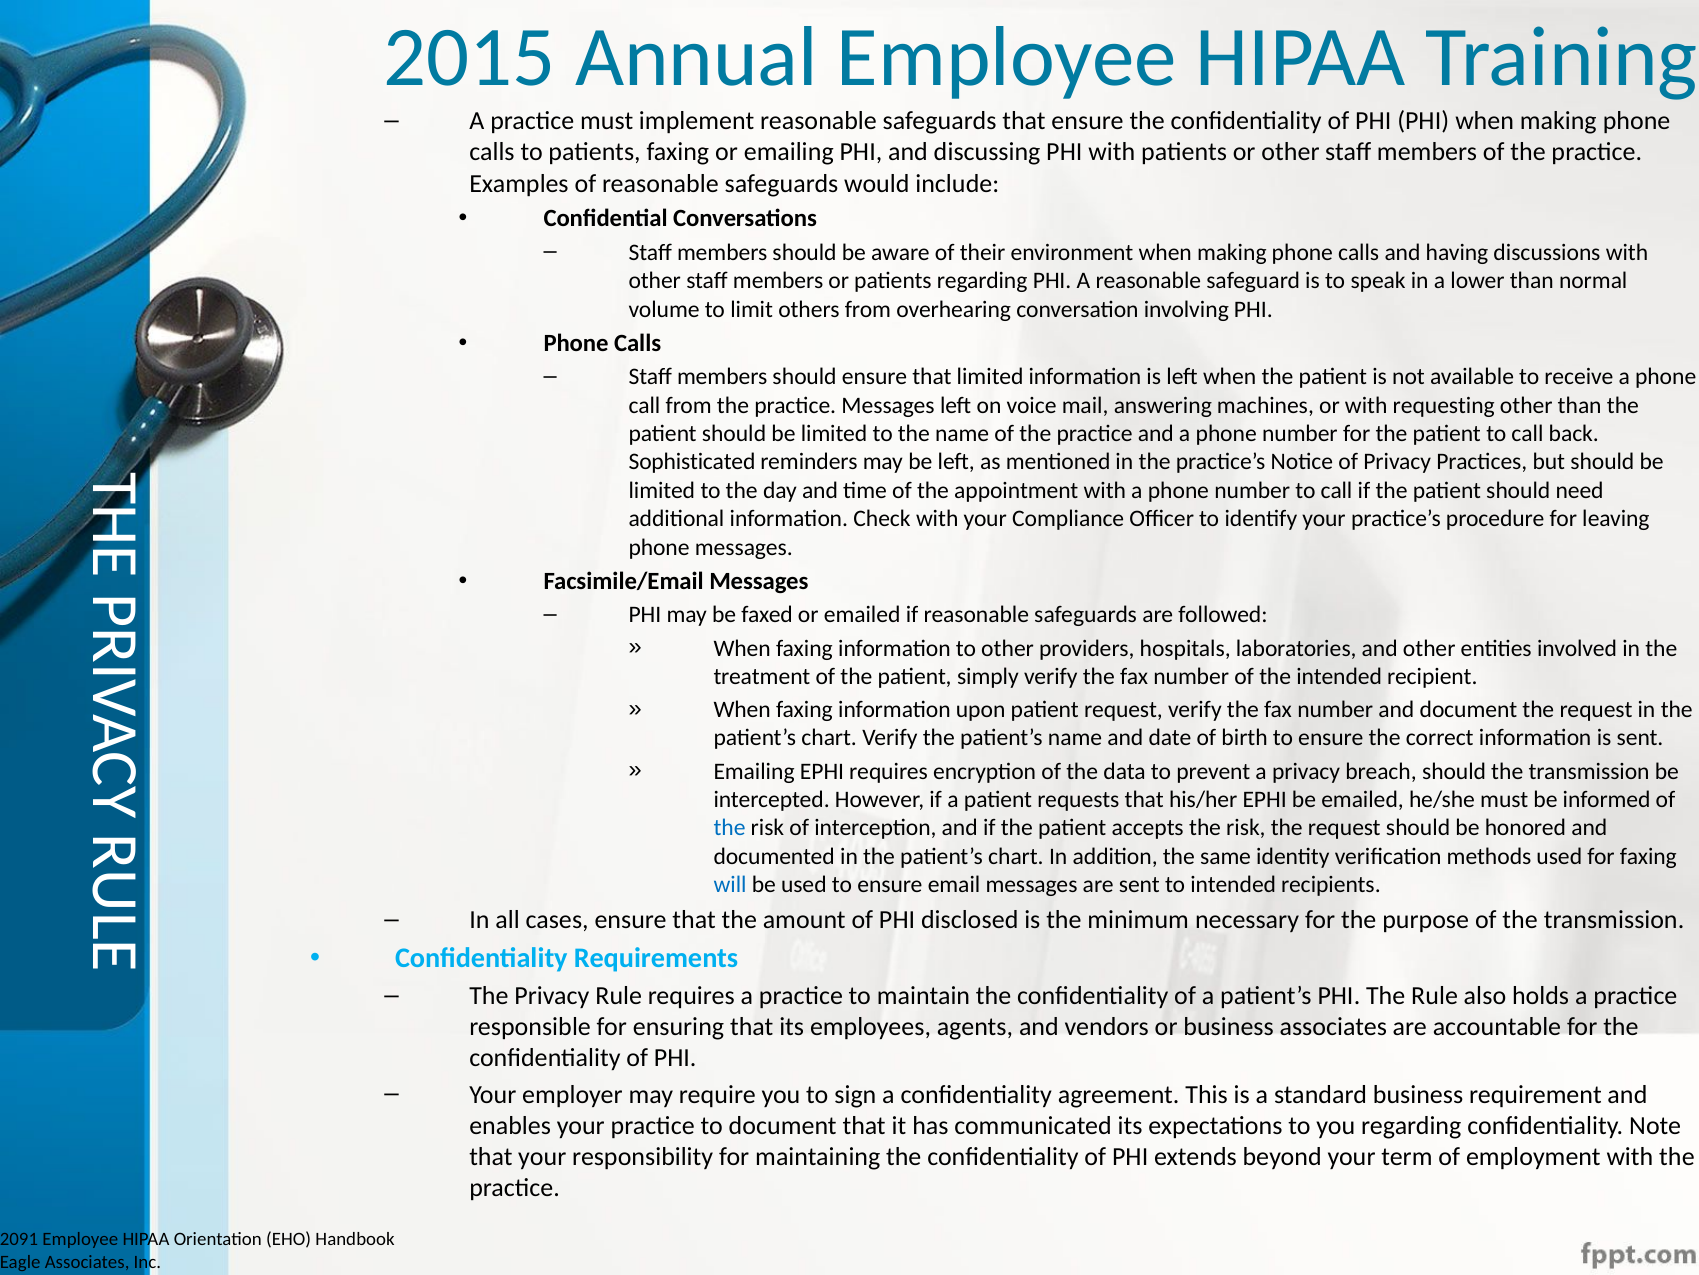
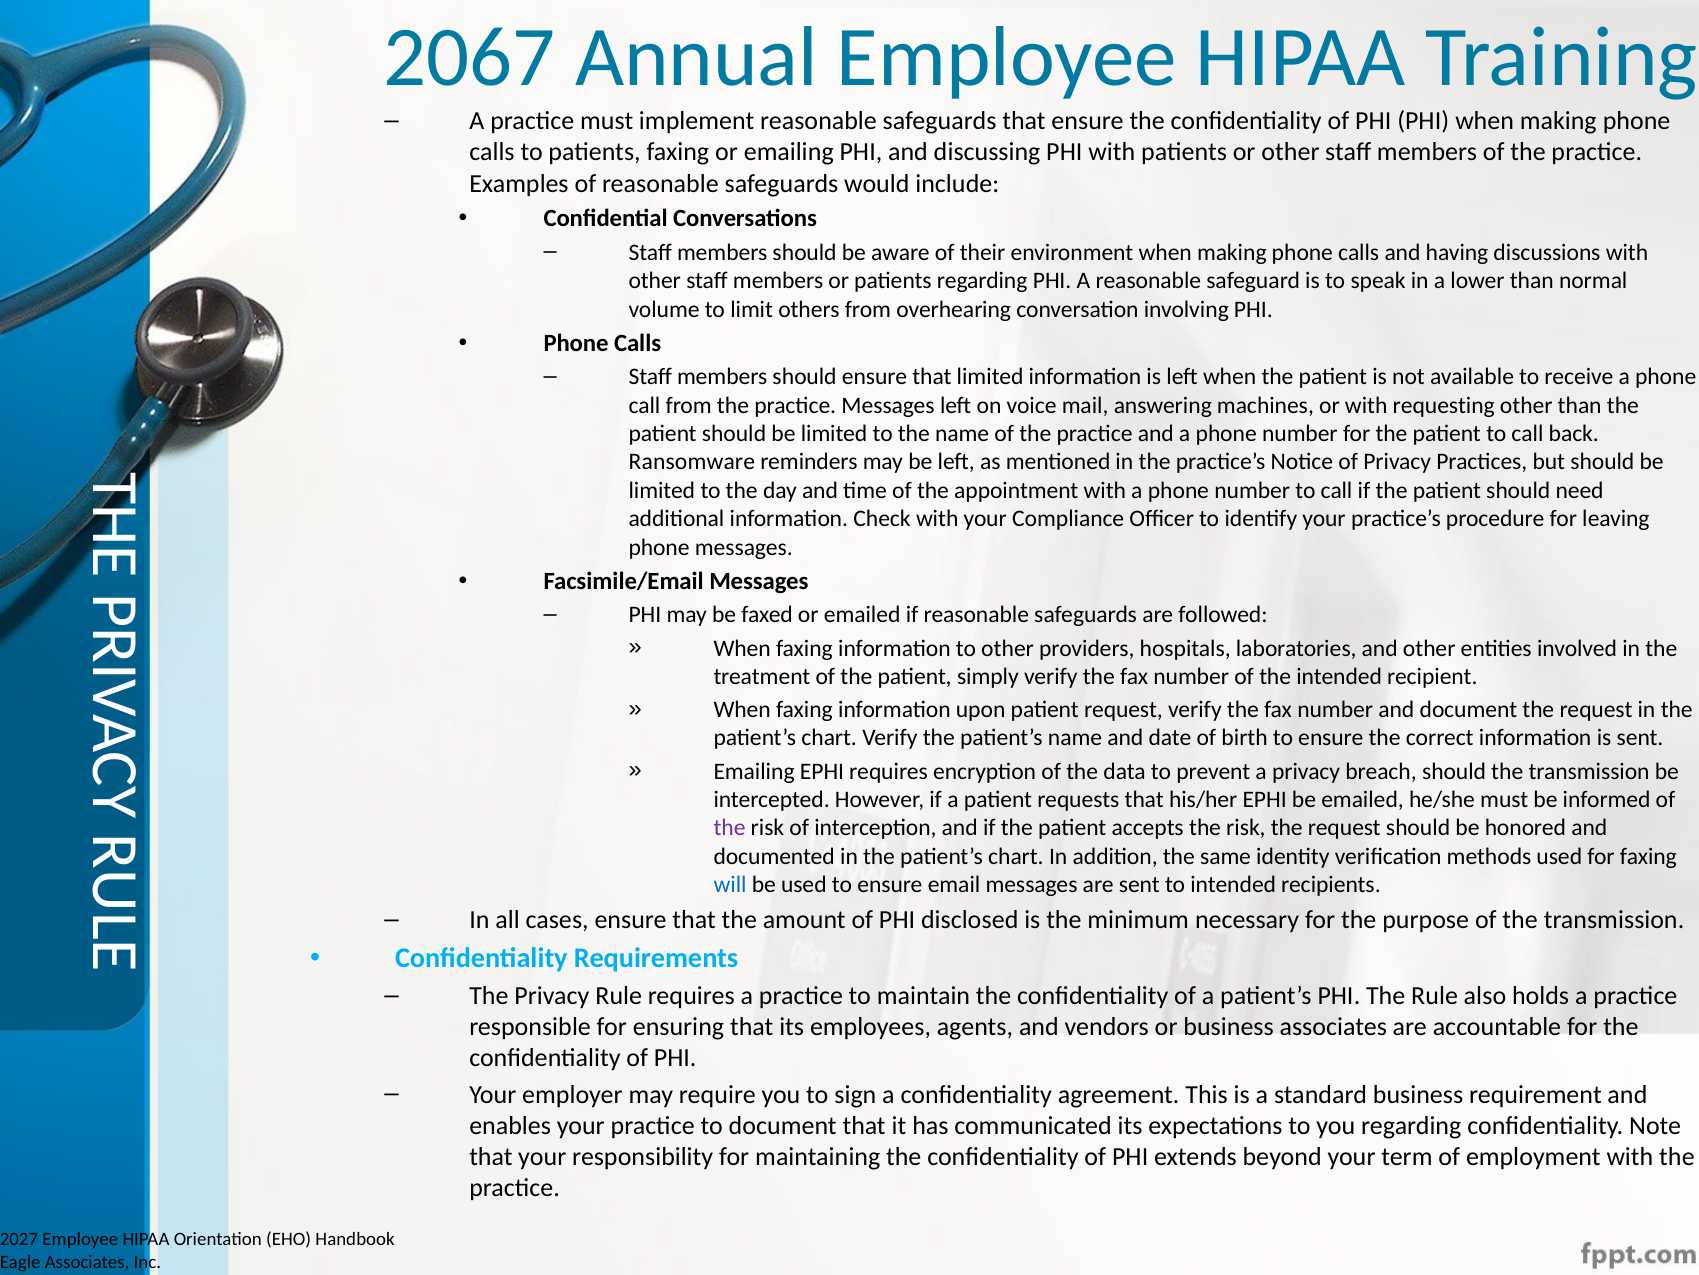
2015: 2015 -> 2067
Sophisticated: Sophisticated -> Ransomware
the at (730, 828) colour: blue -> purple
2091: 2091 -> 2027
